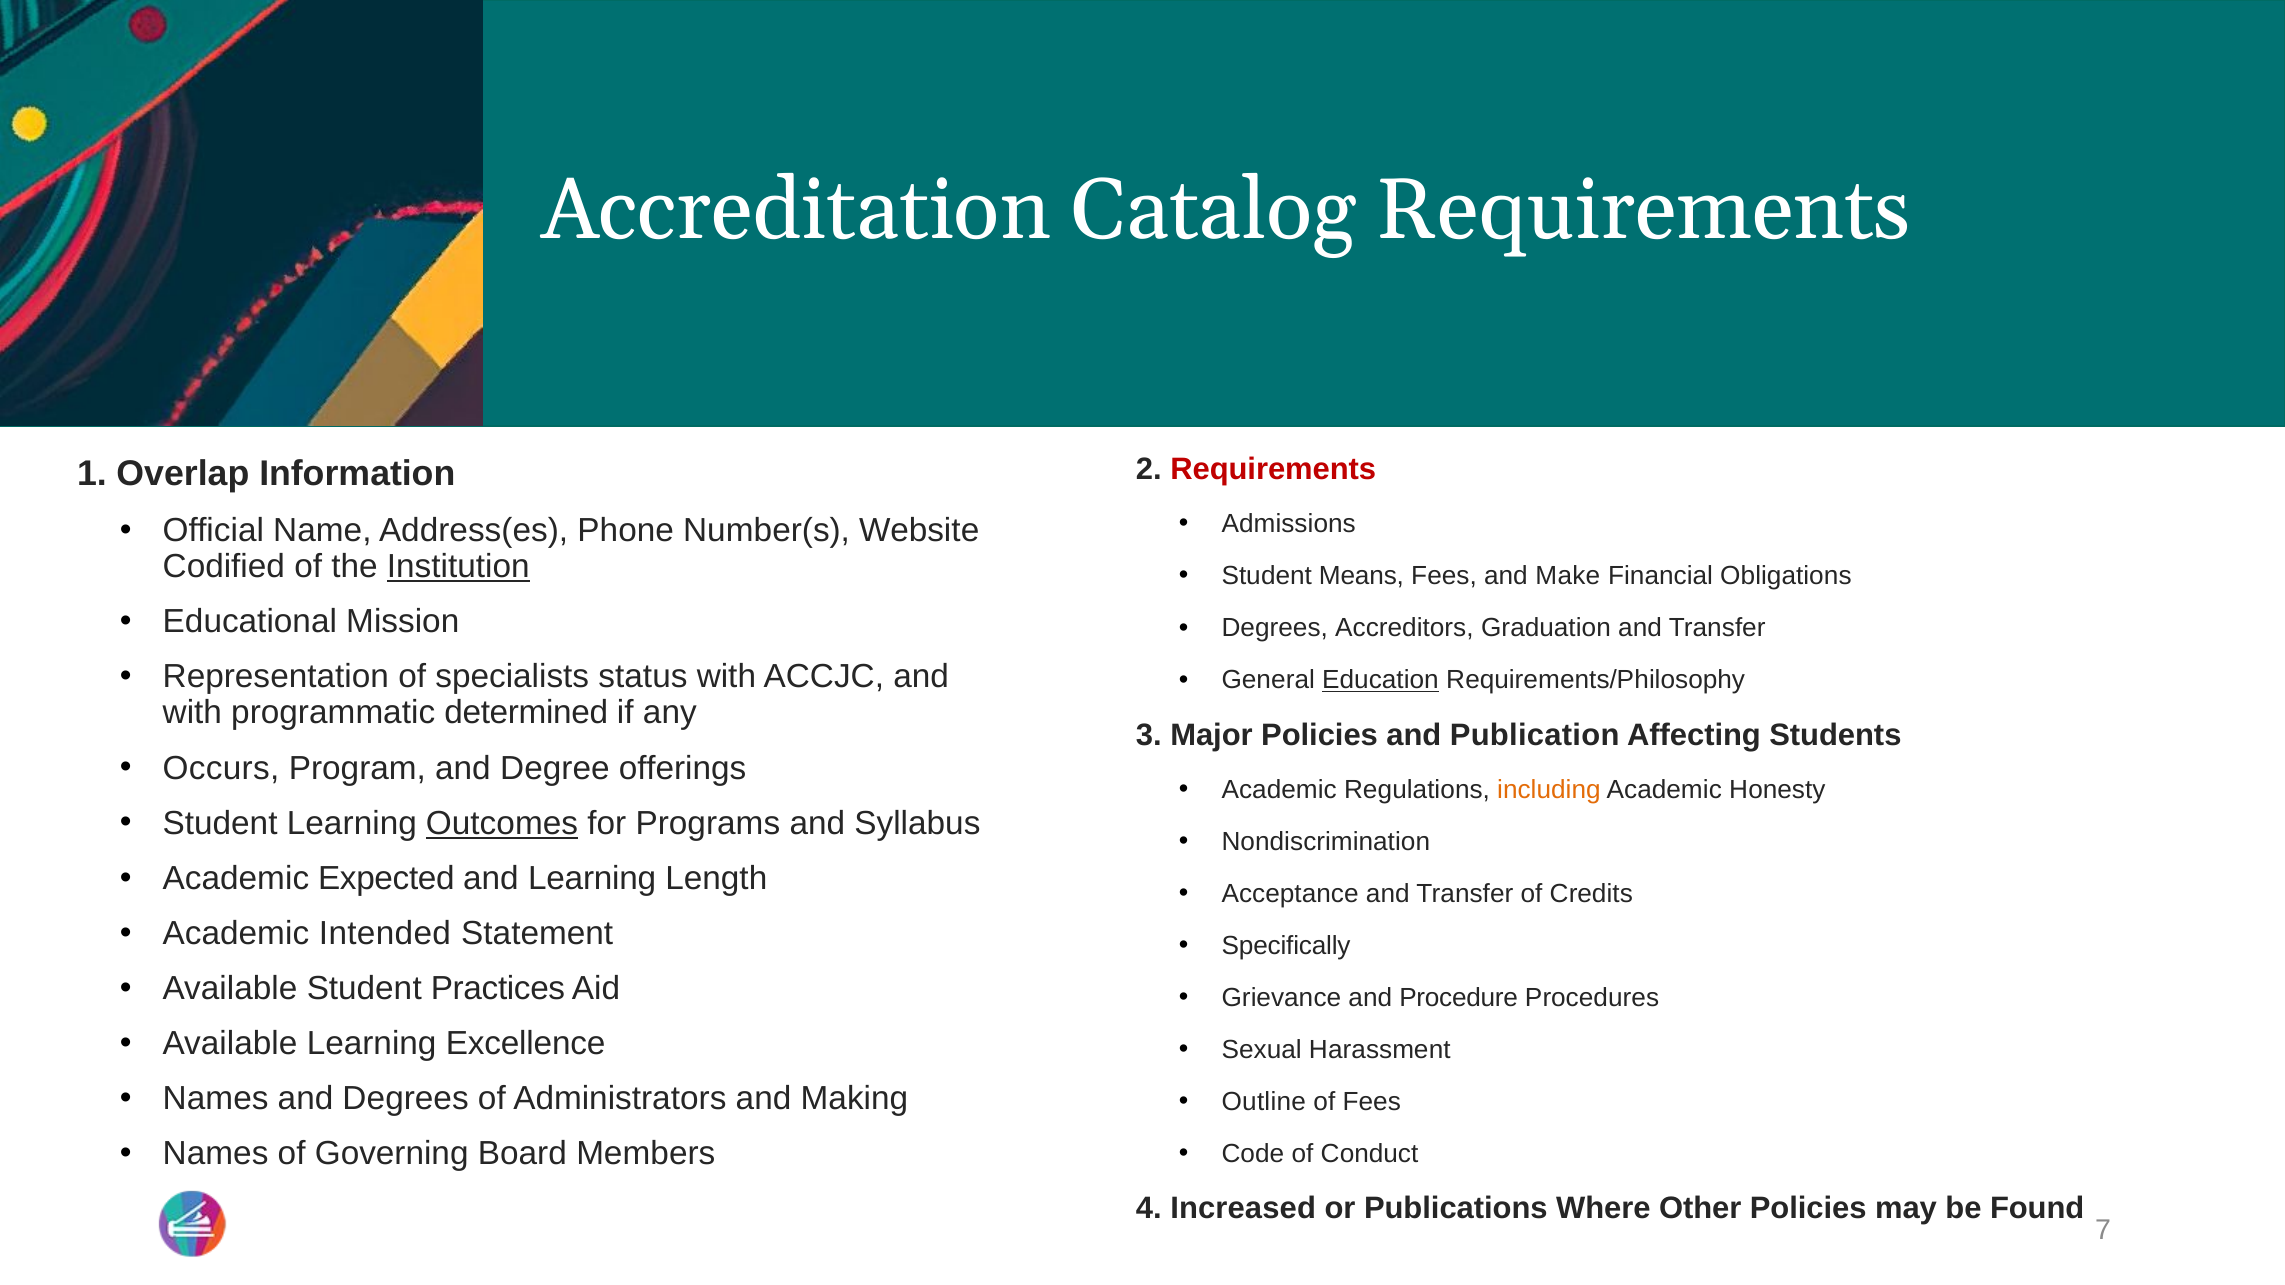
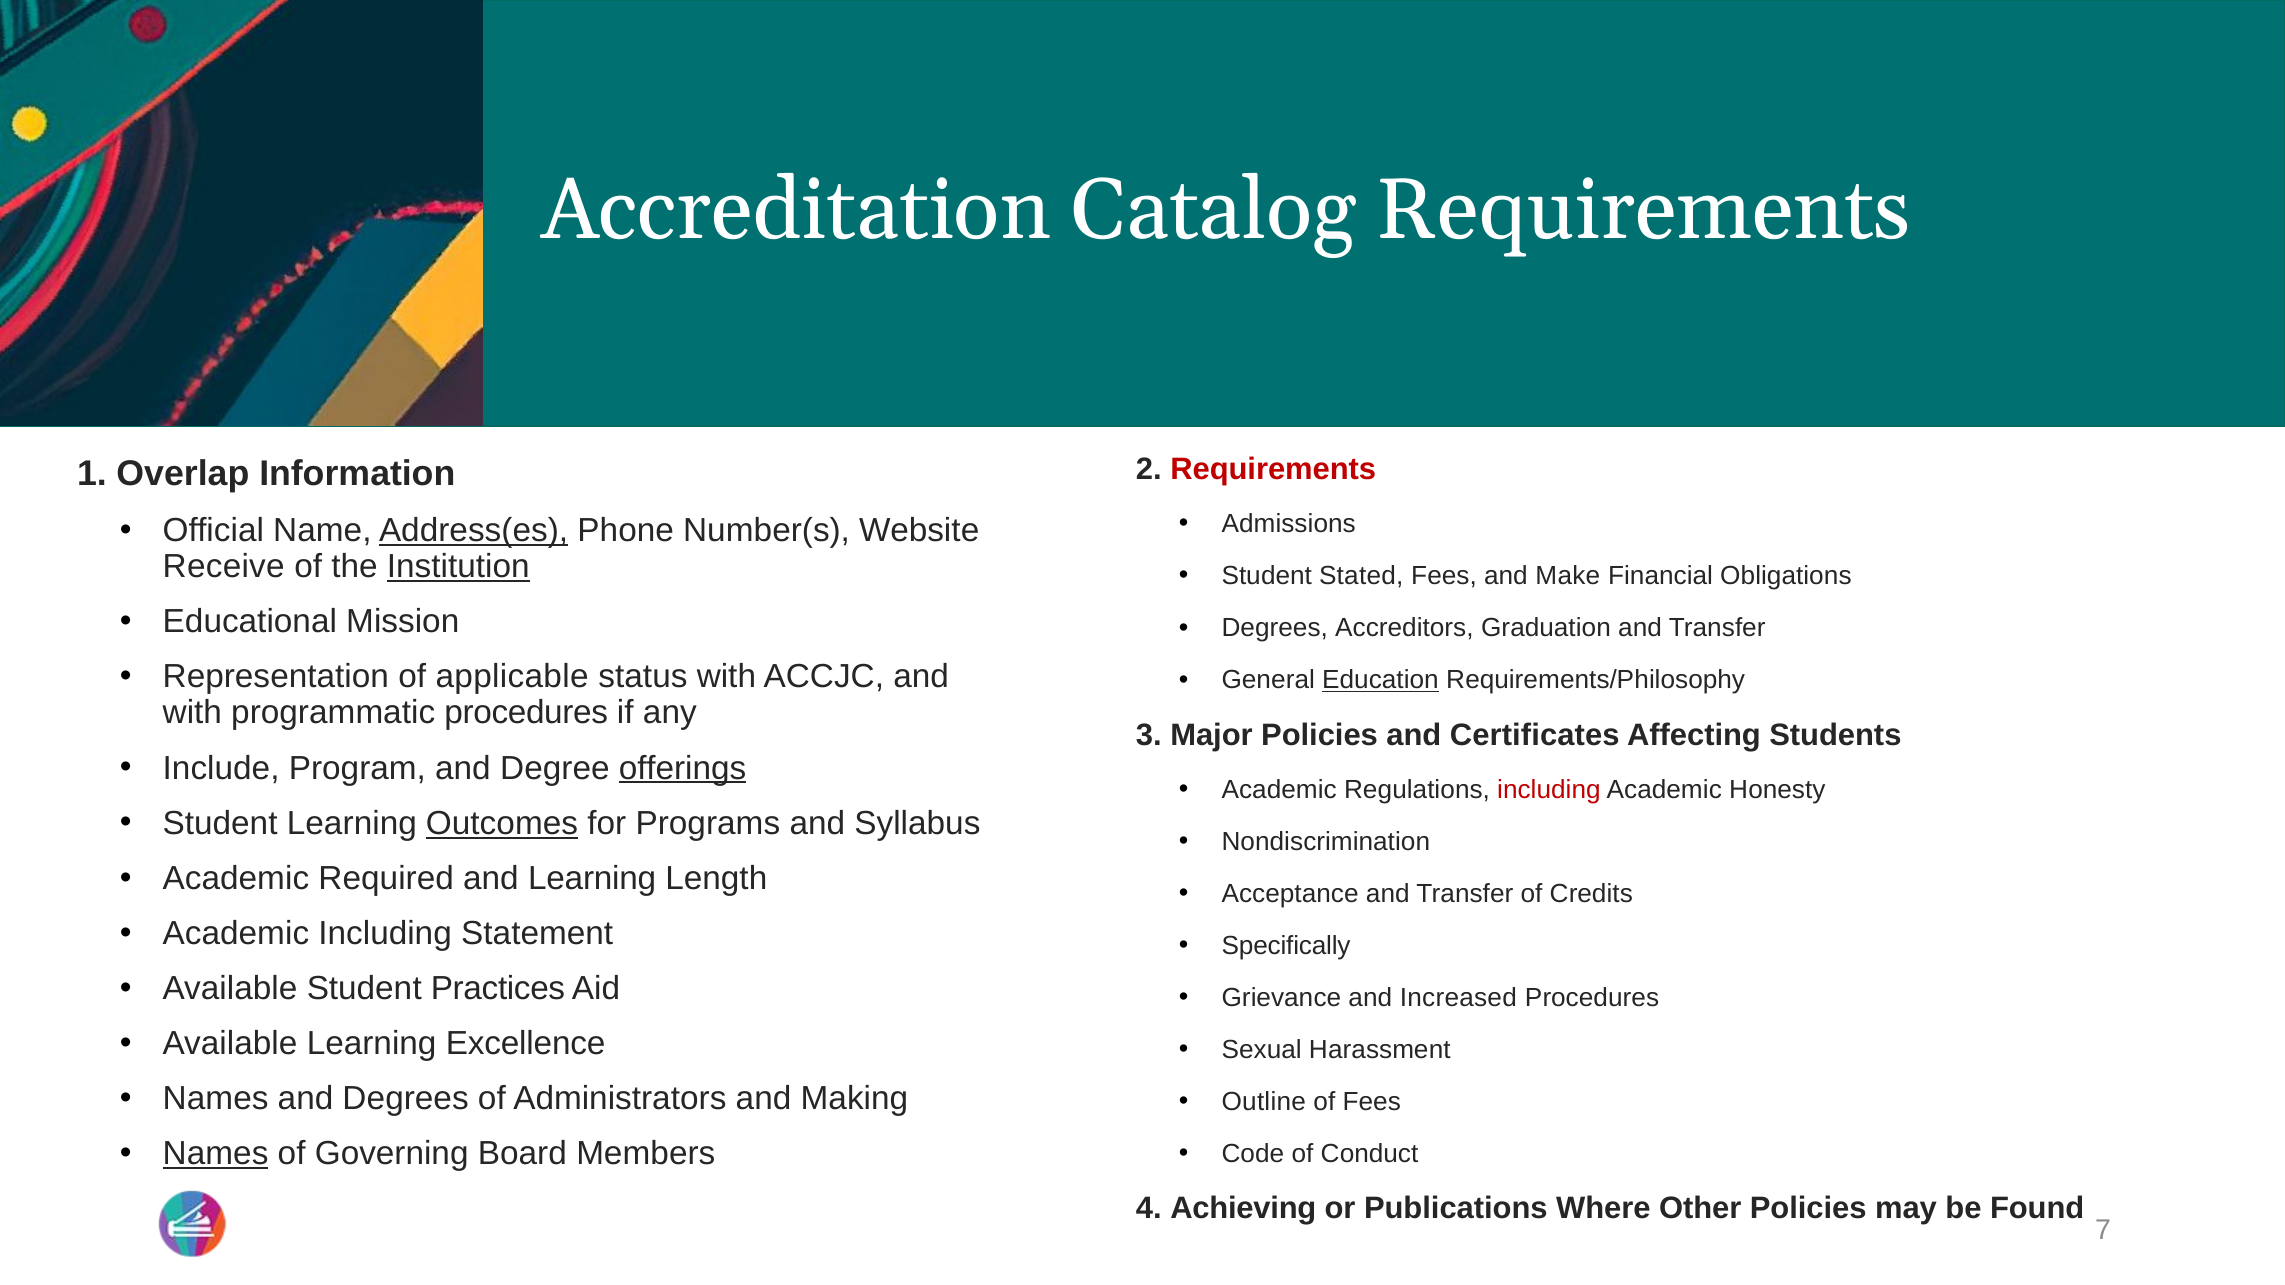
Address(es underline: none -> present
Codified: Codified -> Receive
Means: Means -> Stated
specialists: specialists -> applicable
programmatic determined: determined -> procedures
Publication: Publication -> Certificates
Occurs: Occurs -> Include
offerings underline: none -> present
including at (1549, 790) colour: orange -> red
Expected: Expected -> Required
Academic Intended: Intended -> Including
Procedure: Procedure -> Increased
Names at (216, 1154) underline: none -> present
Increased: Increased -> Achieving
